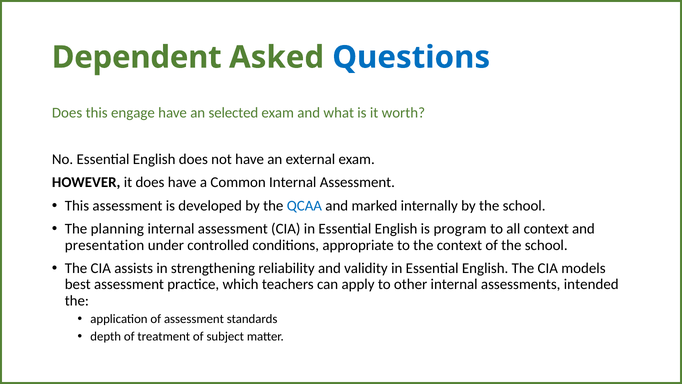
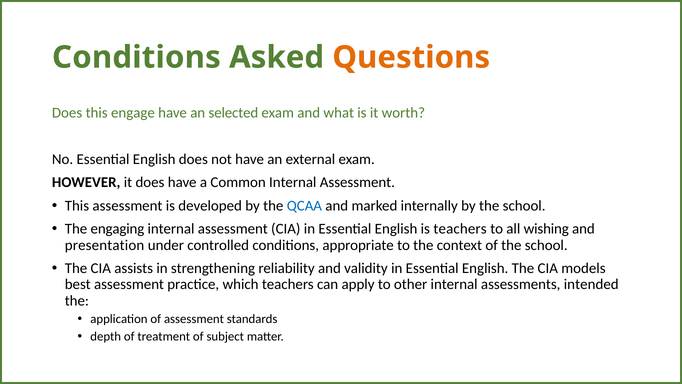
Dependent at (137, 57): Dependent -> Conditions
Questions colour: blue -> orange
planning: planning -> engaging
is program: program -> teachers
all context: context -> wishing
